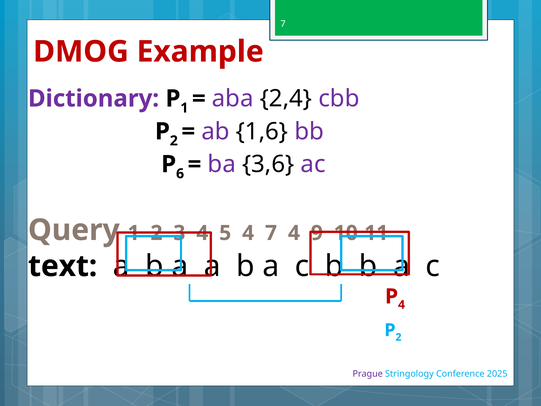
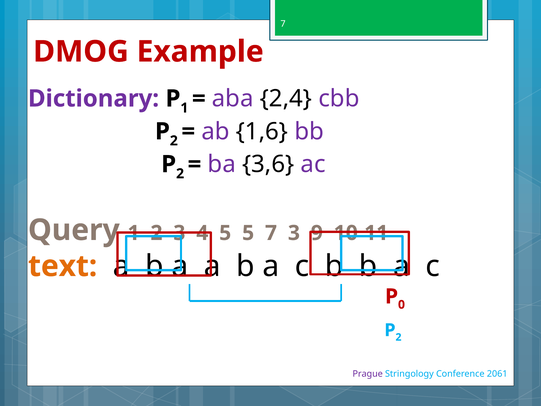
6 at (180, 174): 6 -> 2
5 4: 4 -> 5
7 4: 4 -> 3
text colour: black -> orange
4 at (401, 305): 4 -> 0
2025: 2025 -> 2061
